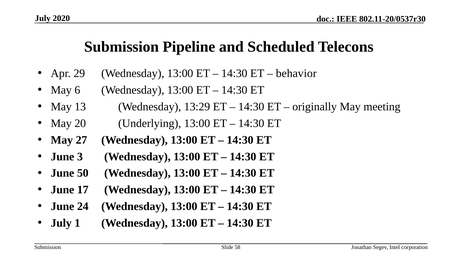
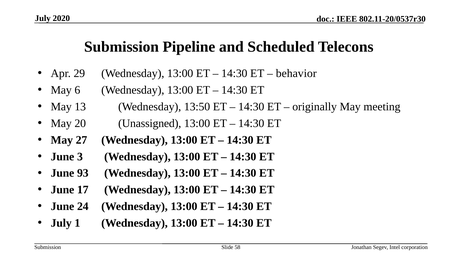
13:29: 13:29 -> 13:50
Underlying: Underlying -> Unassigned
50: 50 -> 93
